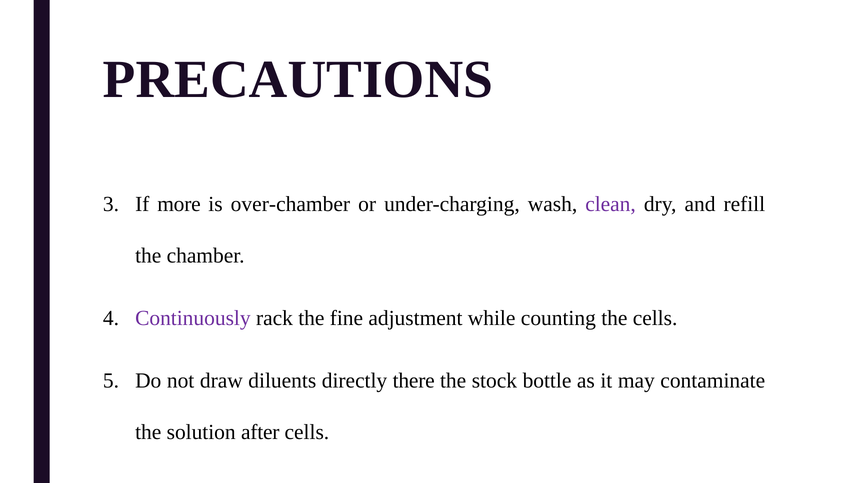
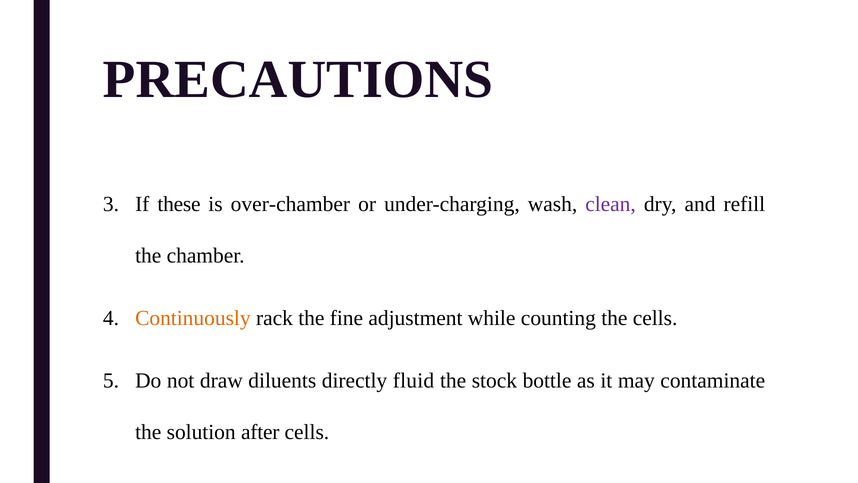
more: more -> these
Continuously colour: purple -> orange
there: there -> fluid
